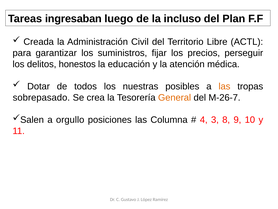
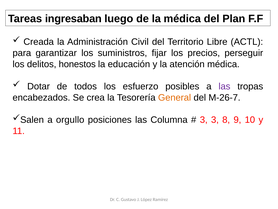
la incluso: incluso -> médica
nuestras: nuestras -> esfuerzo
las at (224, 86) colour: orange -> purple
sobrepasado: sobrepasado -> encabezados
4 at (204, 120): 4 -> 3
